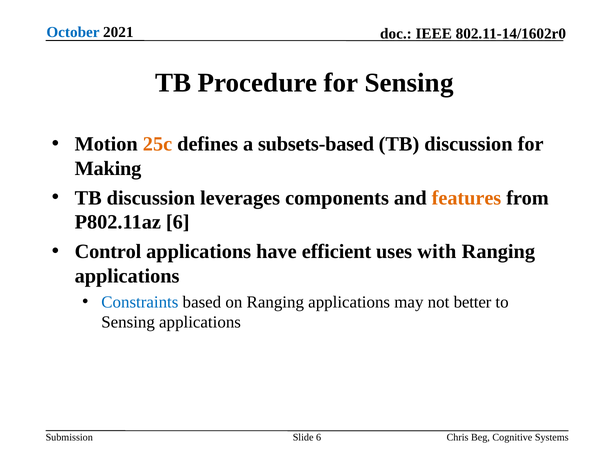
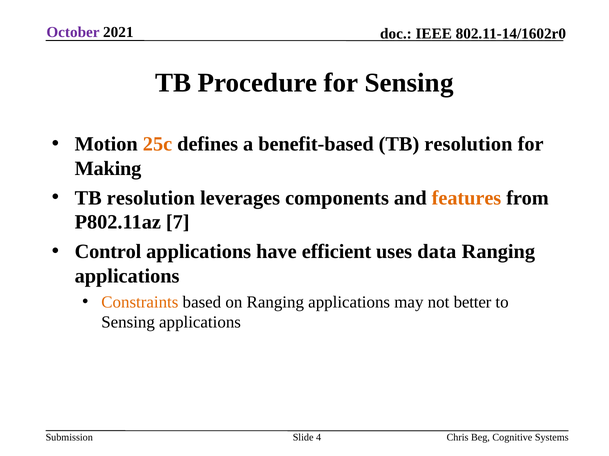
October colour: blue -> purple
subsets-based: subsets-based -> benefit-based
discussion at (468, 144): discussion -> resolution
discussion at (151, 198): discussion -> resolution
P802.11az 6: 6 -> 7
with: with -> data
Constraints colour: blue -> orange
Slide 6: 6 -> 4
